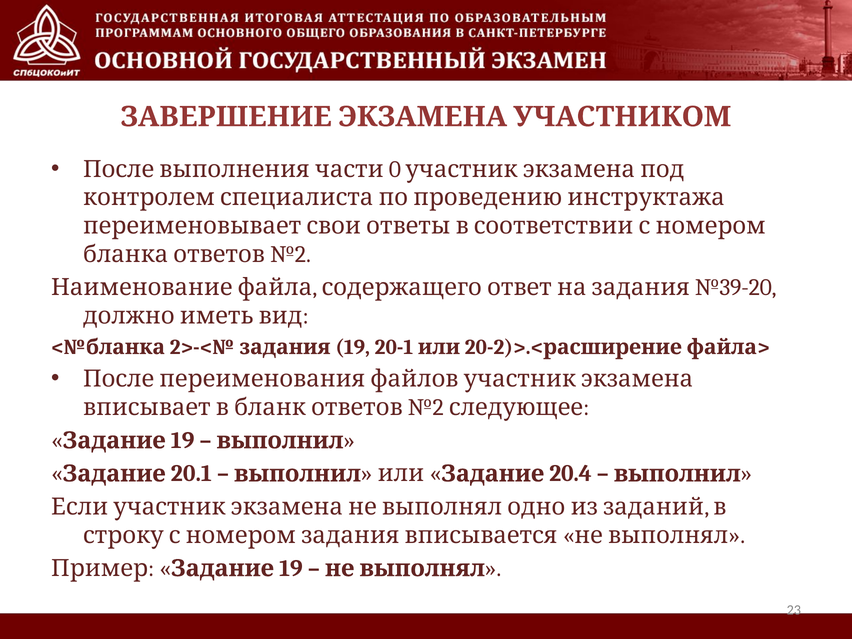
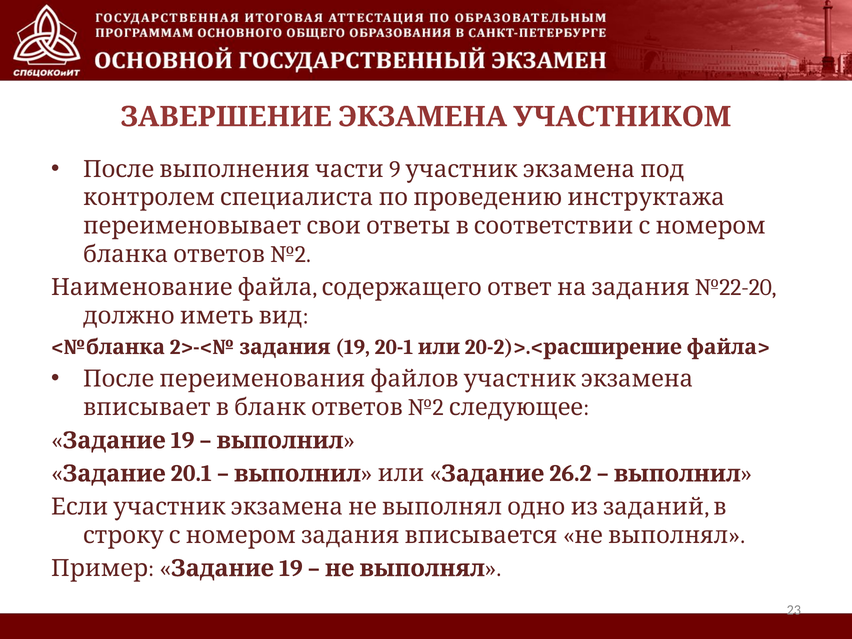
0: 0 -> 9
№39-20: №39-20 -> №22-20
20.4: 20.4 -> 26.2
